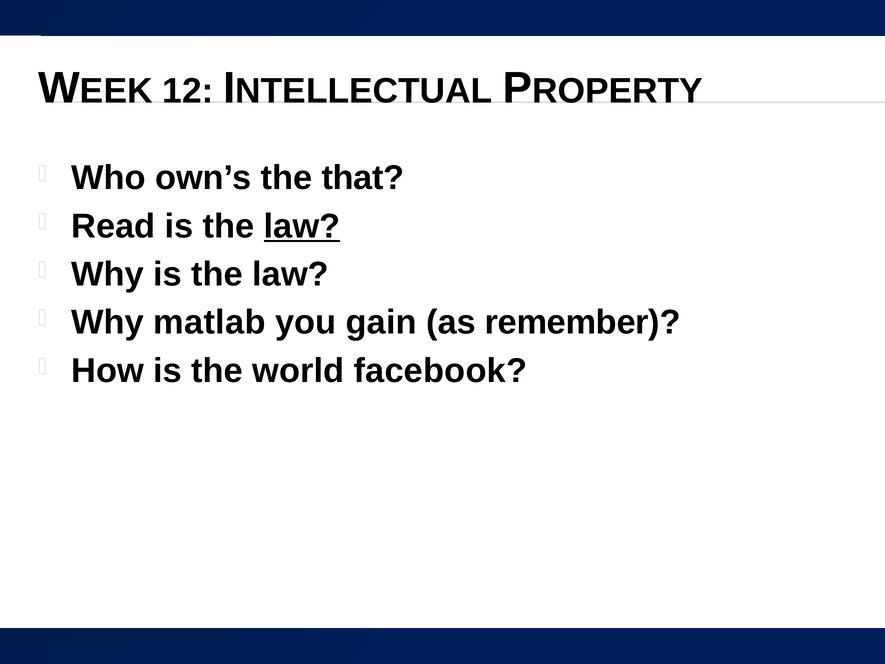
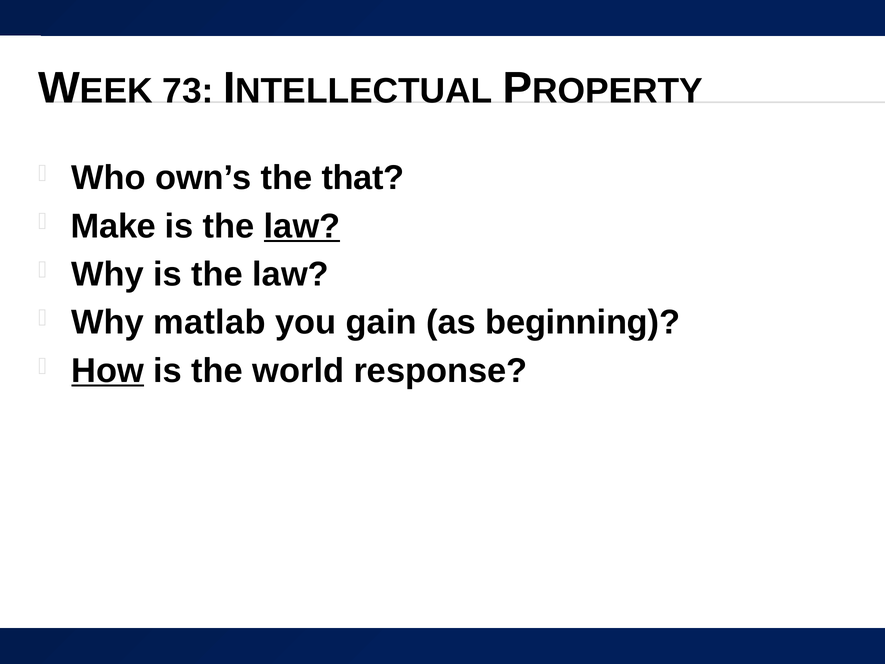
12: 12 -> 73
Read: Read -> Make
remember: remember -> beginning
How underline: none -> present
facebook: facebook -> response
